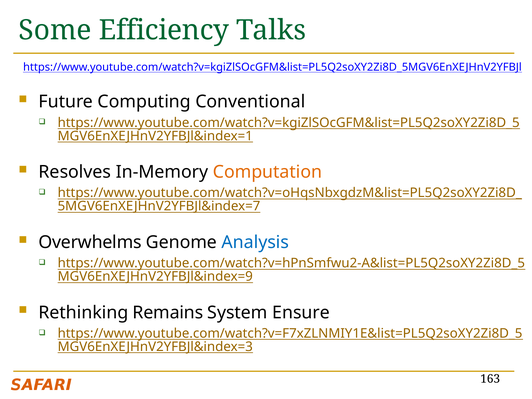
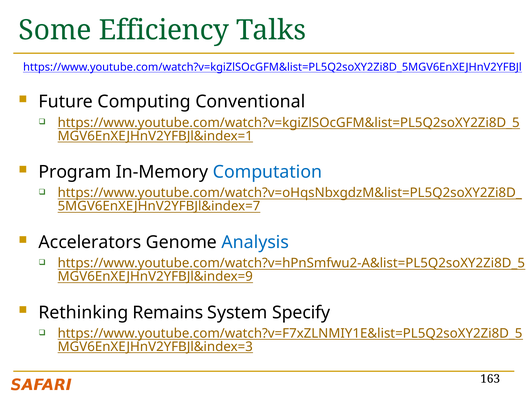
Resolves: Resolves -> Program
Computation colour: orange -> blue
Overwhelms: Overwhelms -> Accelerators
Ensure: Ensure -> Specify
